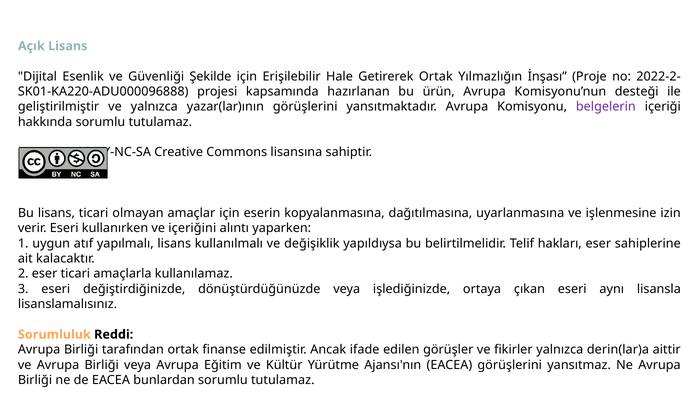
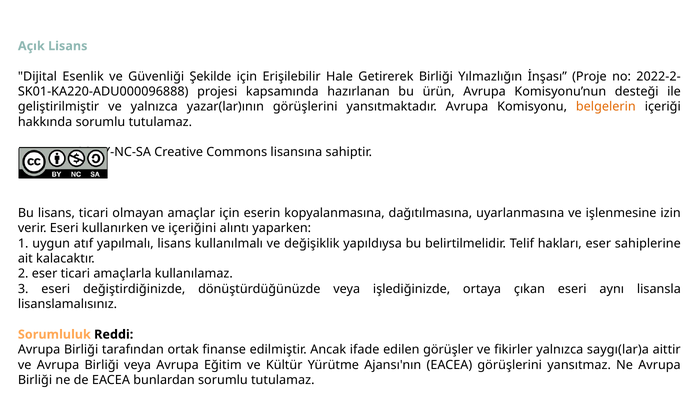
Getirerek Ortak: Ortak -> Birliği
belgelerin colour: purple -> orange
derin(lar)a: derin(lar)a -> saygı(lar)a
